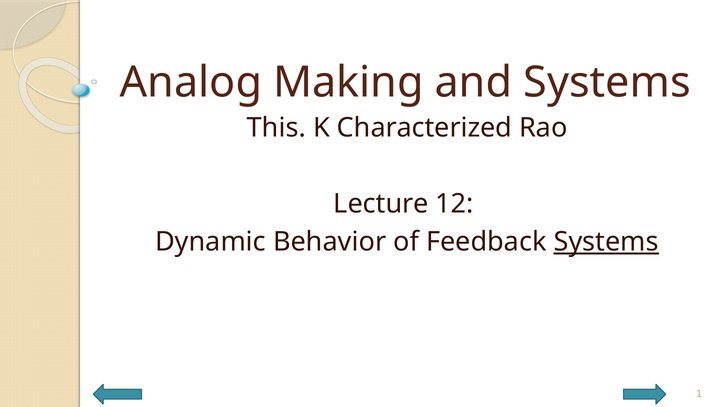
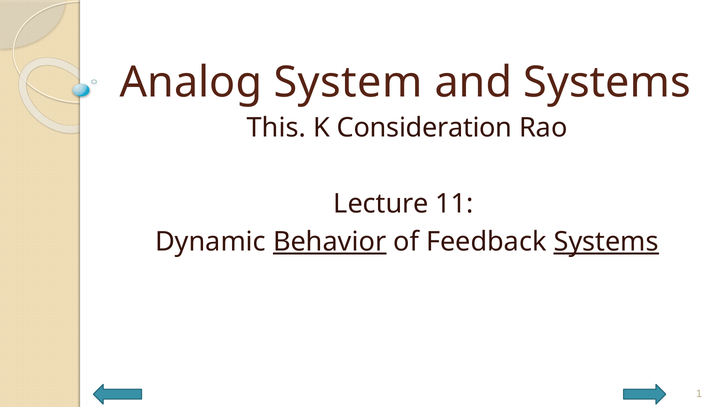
Making: Making -> System
Characterized: Characterized -> Consideration
12: 12 -> 11
Behavior underline: none -> present
